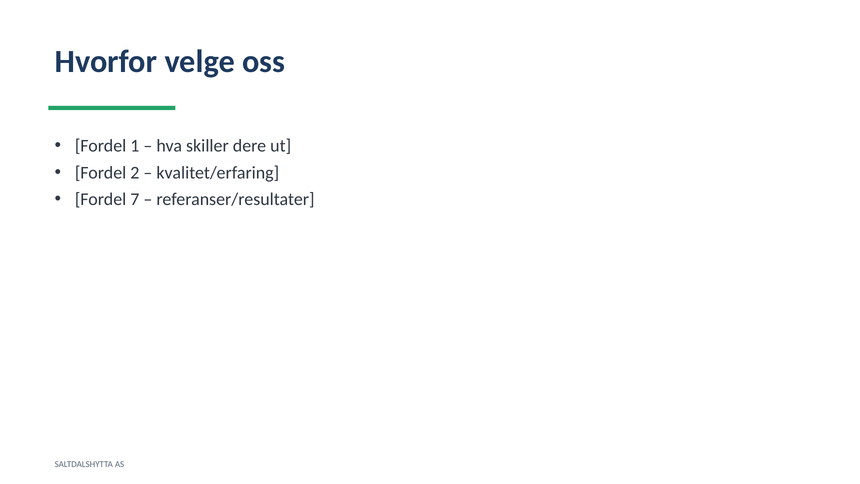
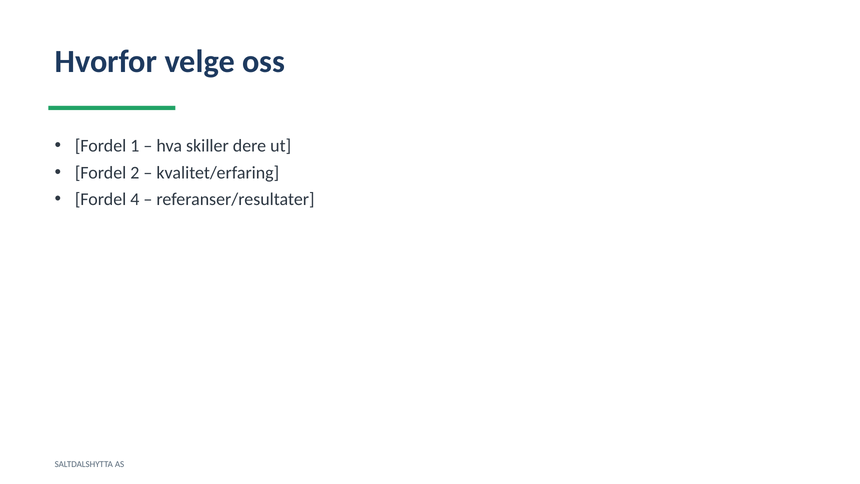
7: 7 -> 4
